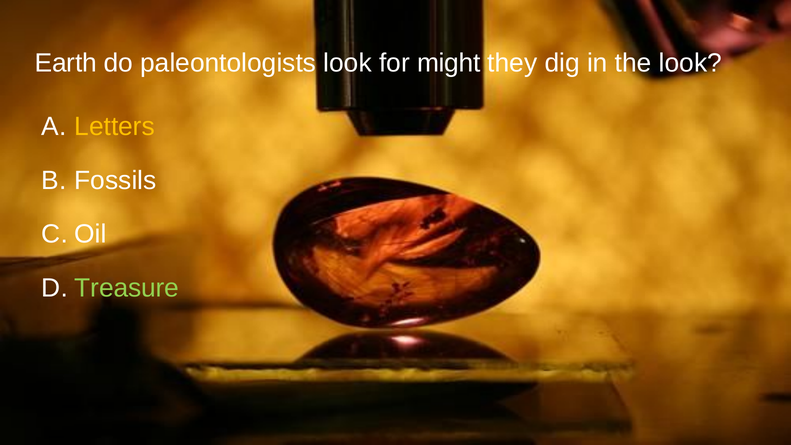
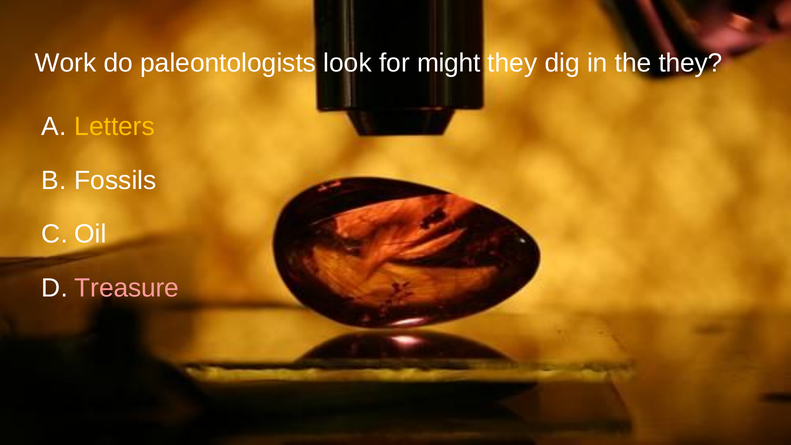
Earth: Earth -> Work
the look: look -> they
Treasure colour: light green -> pink
